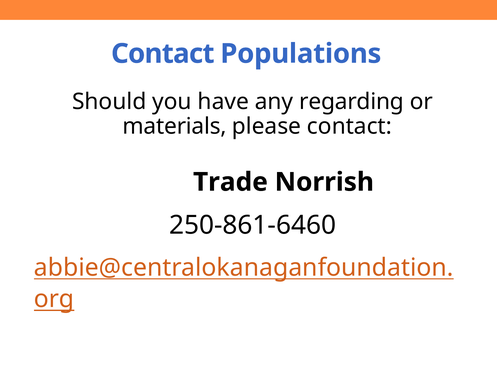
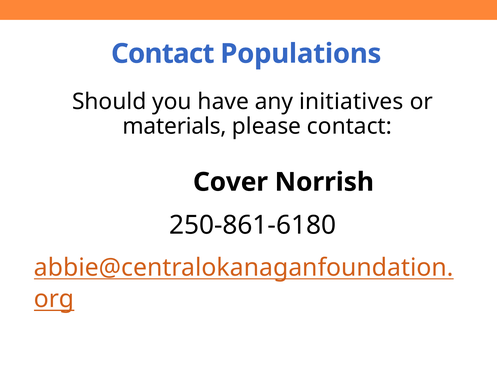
regarding: regarding -> initiatives
Trade: Trade -> Cover
250-861-6460: 250-861-6460 -> 250-861-6180
